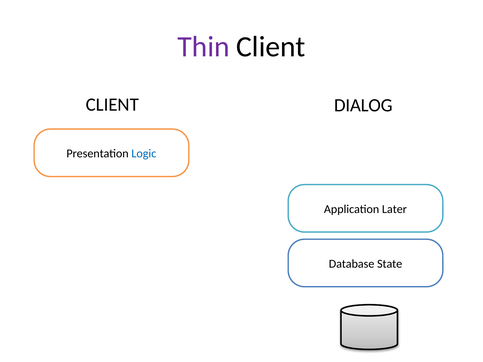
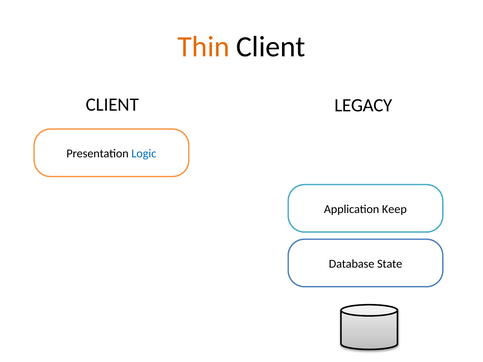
Thin colour: purple -> orange
DIALOG: DIALOG -> LEGACY
Later: Later -> Keep
